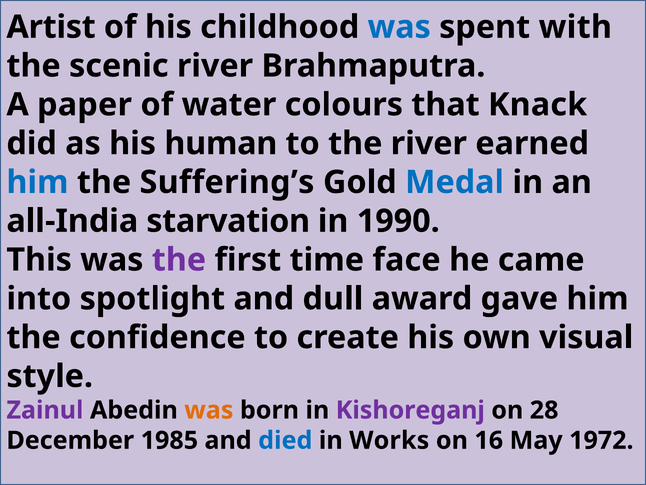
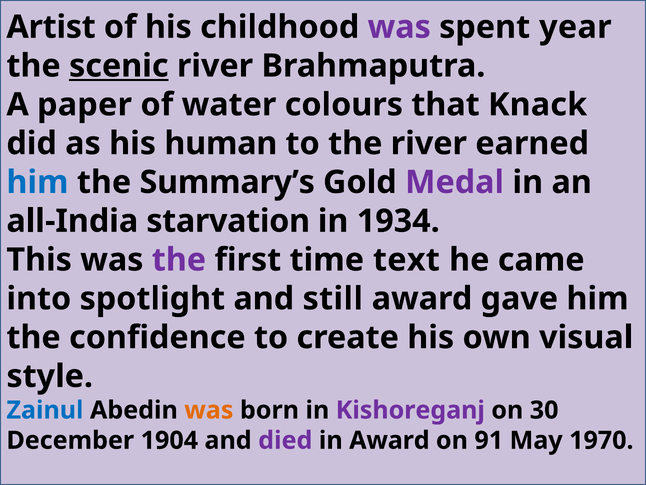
was at (399, 27) colour: blue -> purple
with: with -> year
scenic underline: none -> present
Suffering’s: Suffering’s -> Summary’s
Medal colour: blue -> purple
1990: 1990 -> 1934
face: face -> text
dull: dull -> still
Zainul colour: purple -> blue
28: 28 -> 30
1985: 1985 -> 1904
died colour: blue -> purple
in Works: Works -> Award
16: 16 -> 91
1972: 1972 -> 1970
